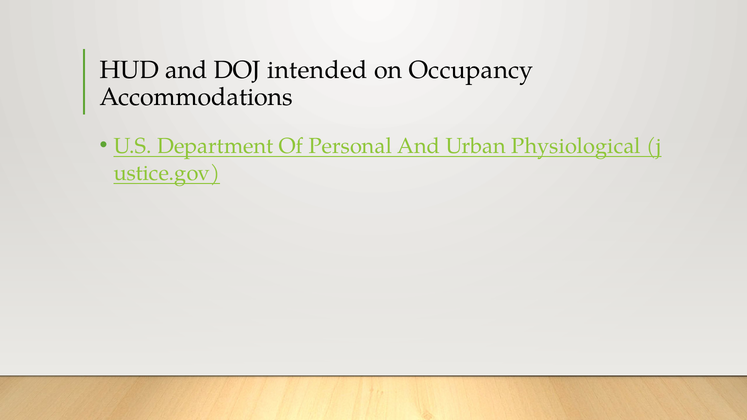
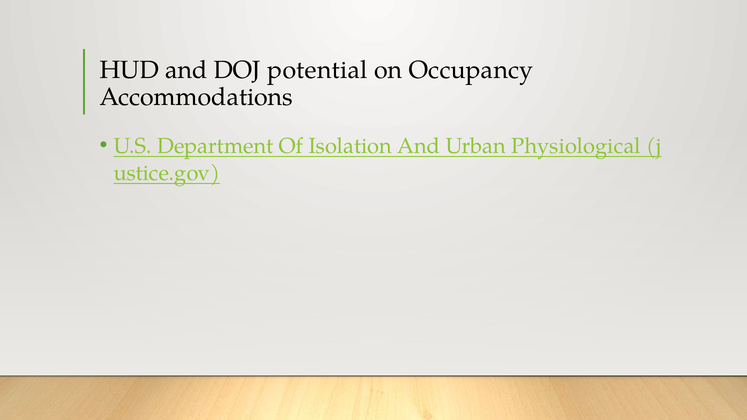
intended: intended -> potential
Personal: Personal -> Isolation
